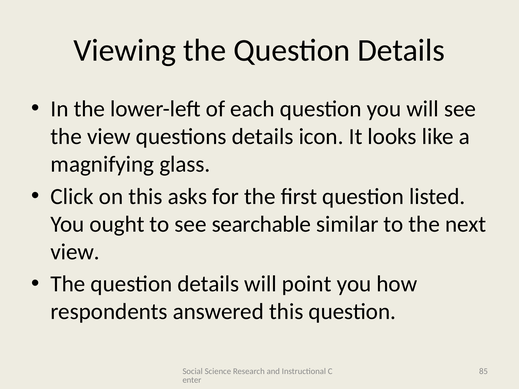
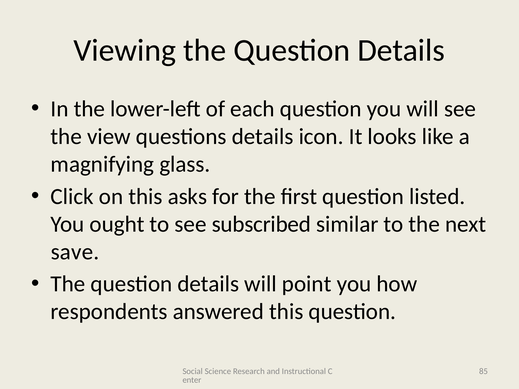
searchable: searchable -> subscribed
view at (75, 252): view -> save
